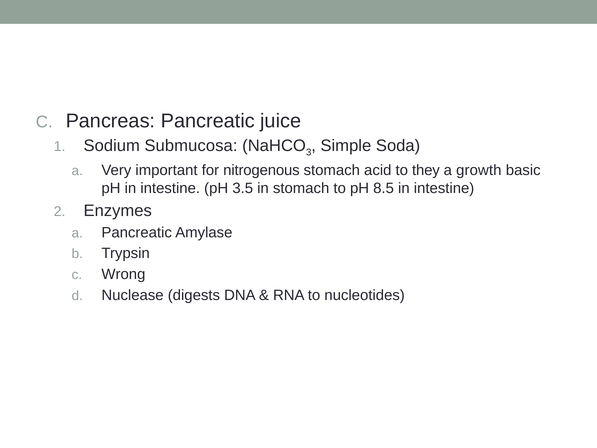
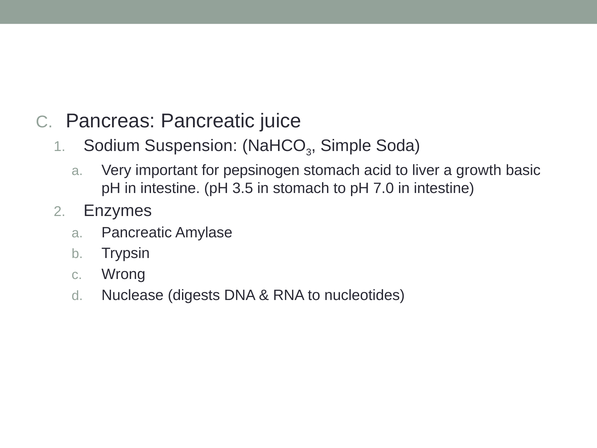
Submucosa: Submucosa -> Suspension
nitrogenous: nitrogenous -> pepsinogen
they: they -> liver
8.5: 8.5 -> 7.0
